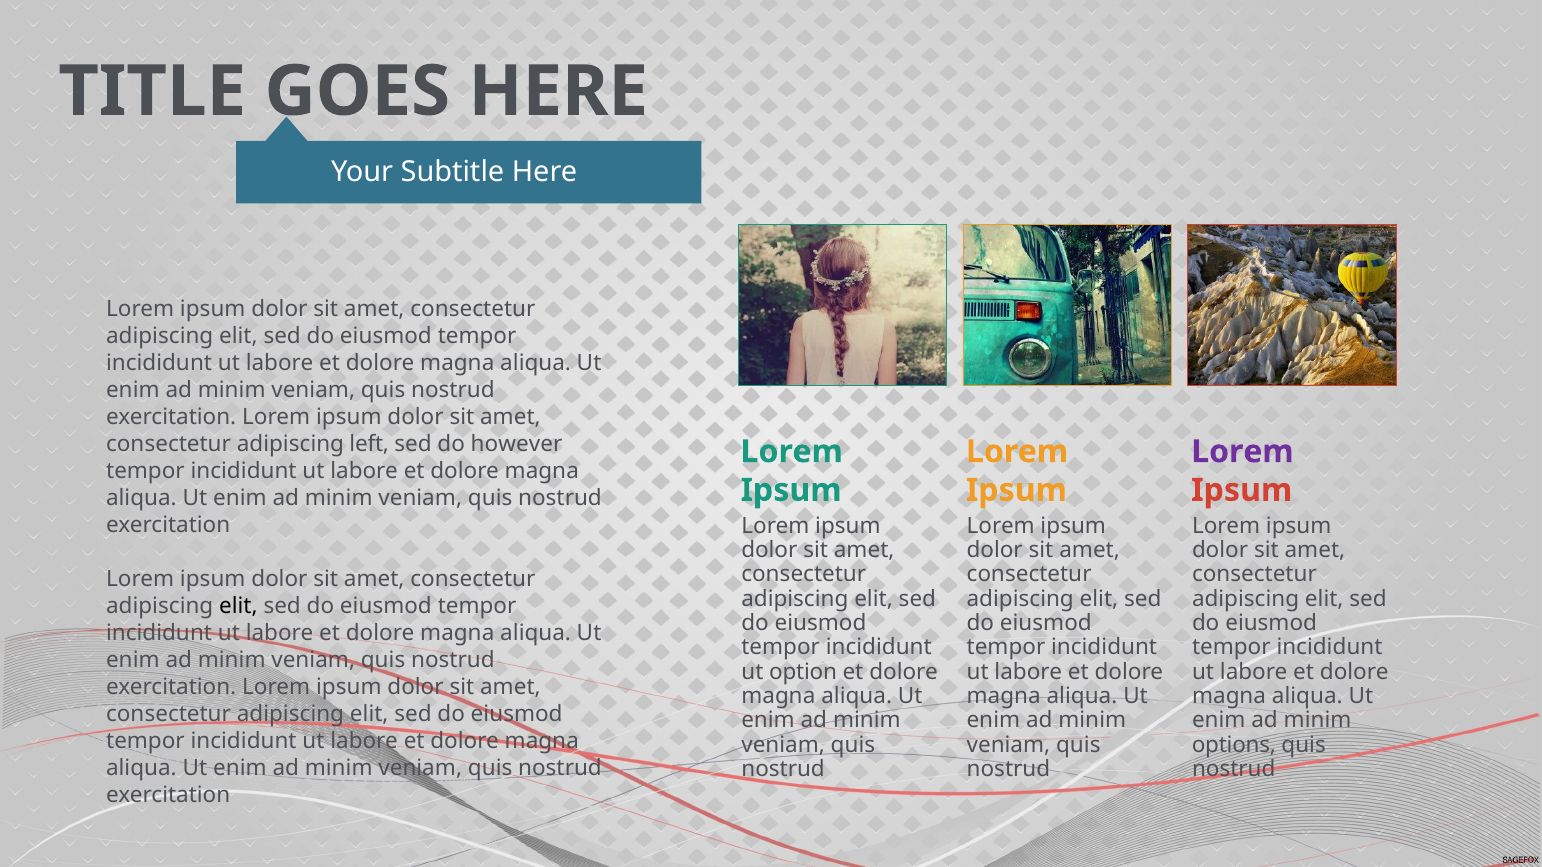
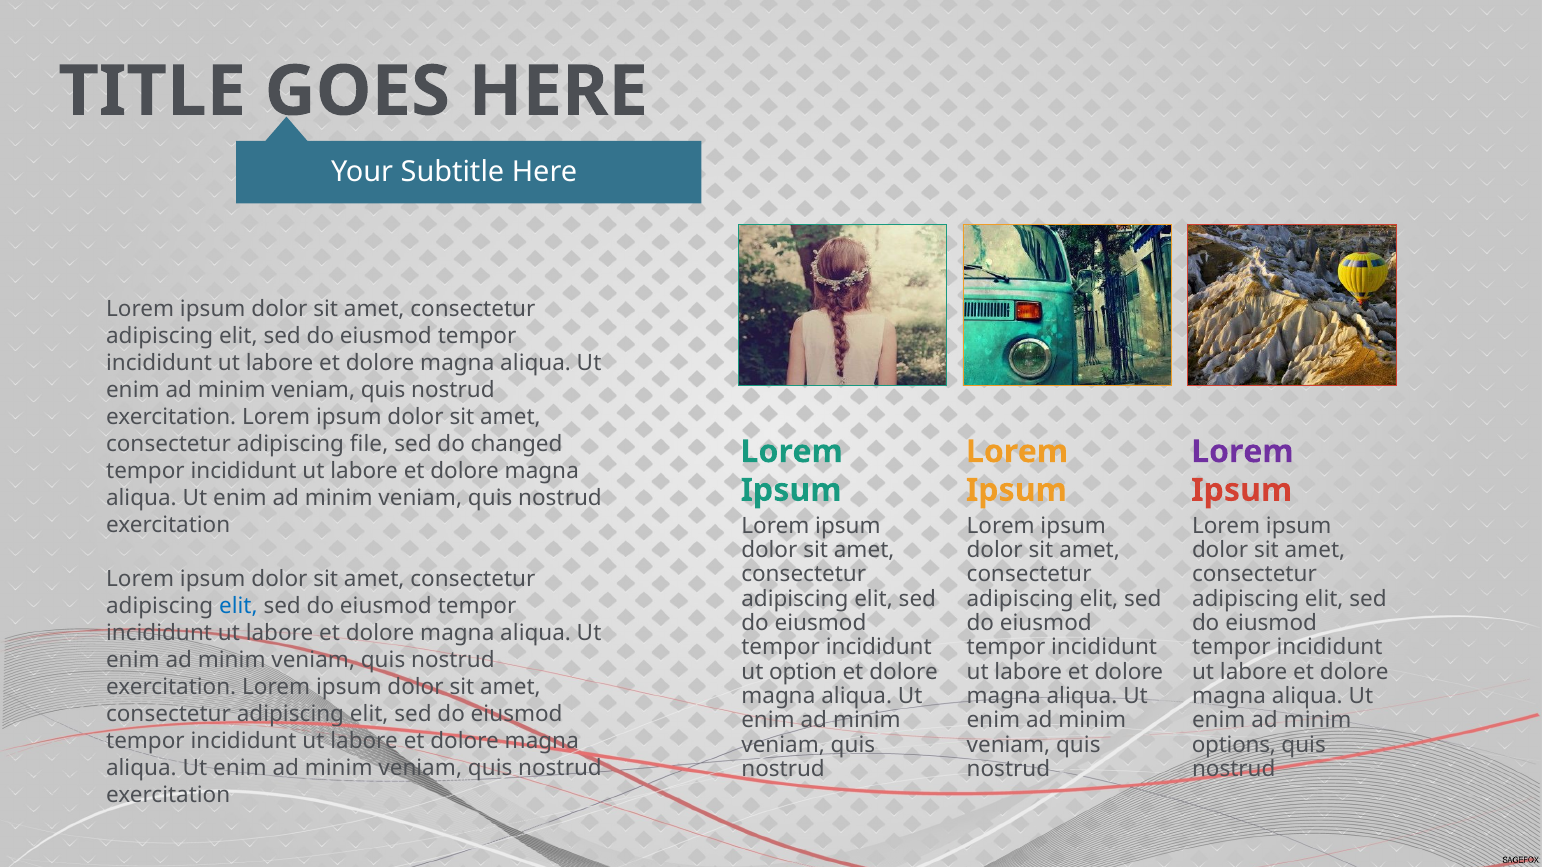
left: left -> file
however: however -> changed
elit at (238, 606) colour: black -> blue
